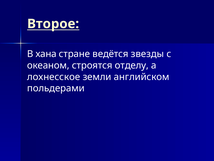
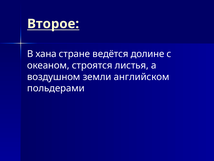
звезды: звезды -> долине
отделу: отделу -> листья
лохнесское: лохнесское -> воздушном
